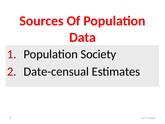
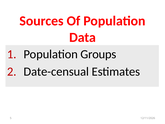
Society: Society -> Groups
